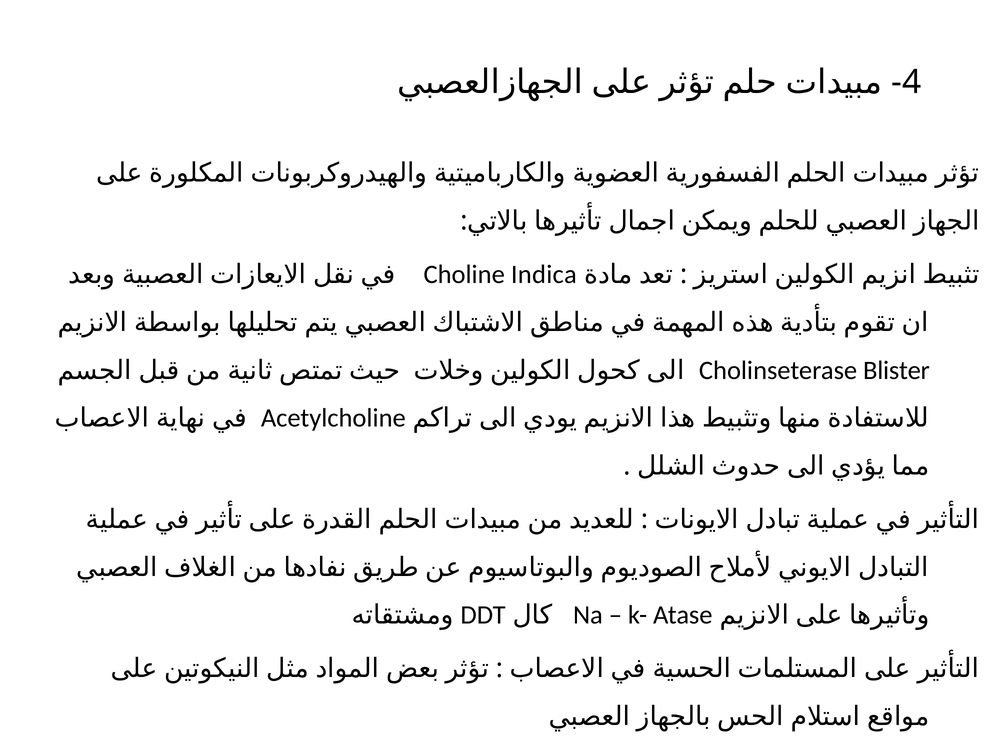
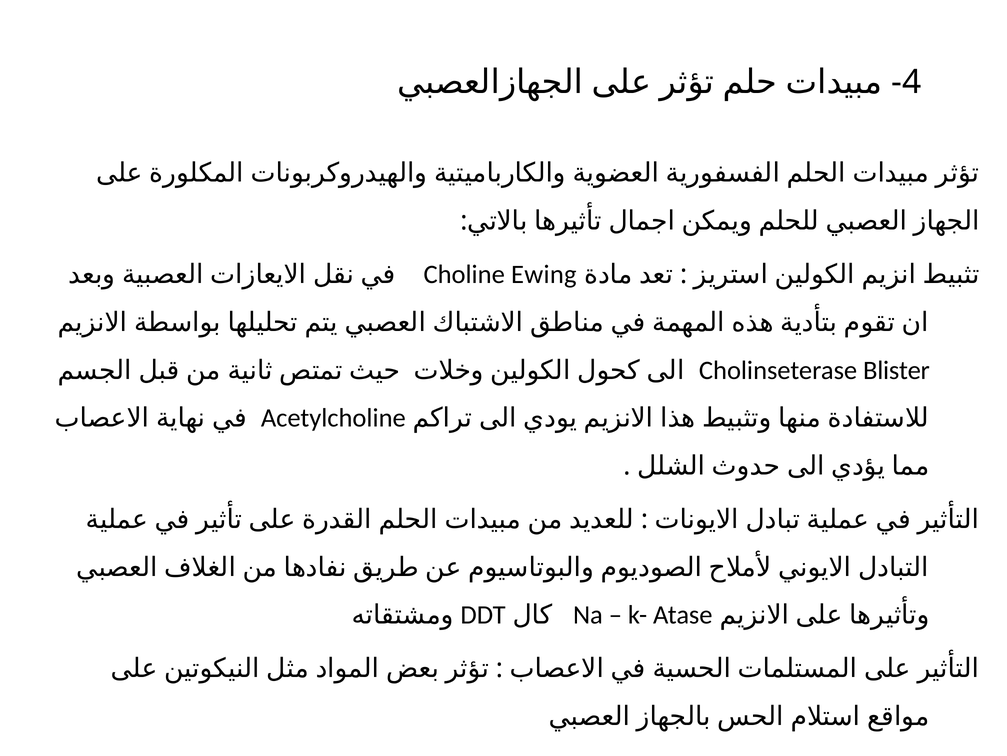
Indica: Indica -> Ewing
